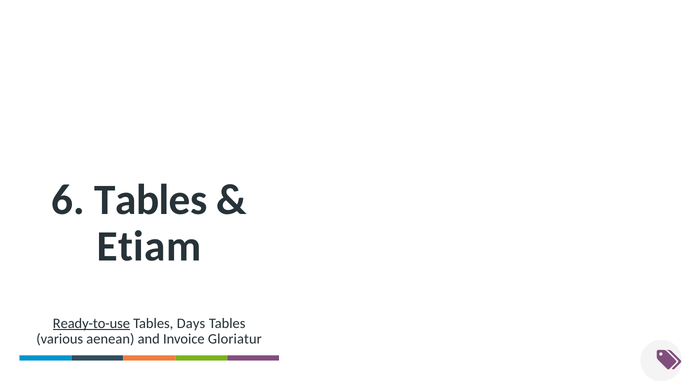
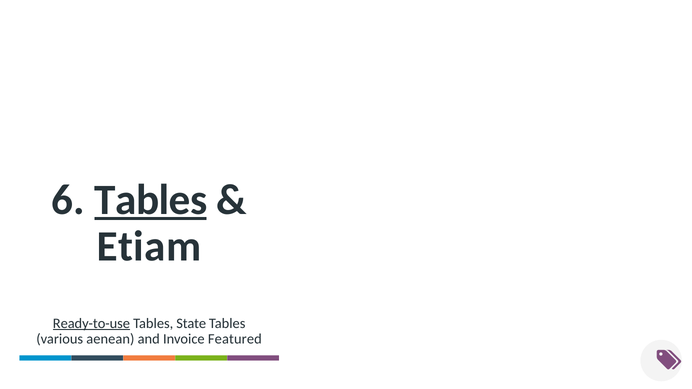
Tables at (151, 200) underline: none -> present
Days: Days -> State
Gloriatur: Gloriatur -> Featured
